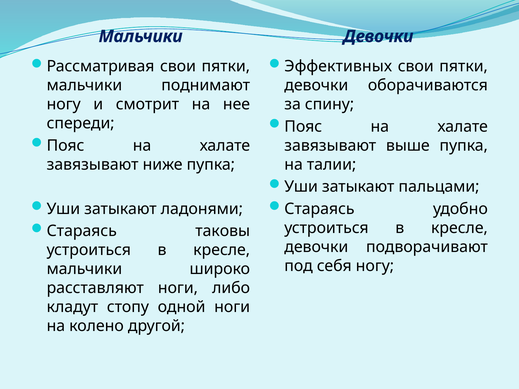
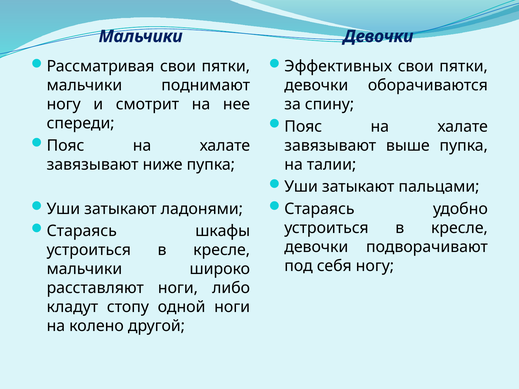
таковы: таковы -> шкафы
